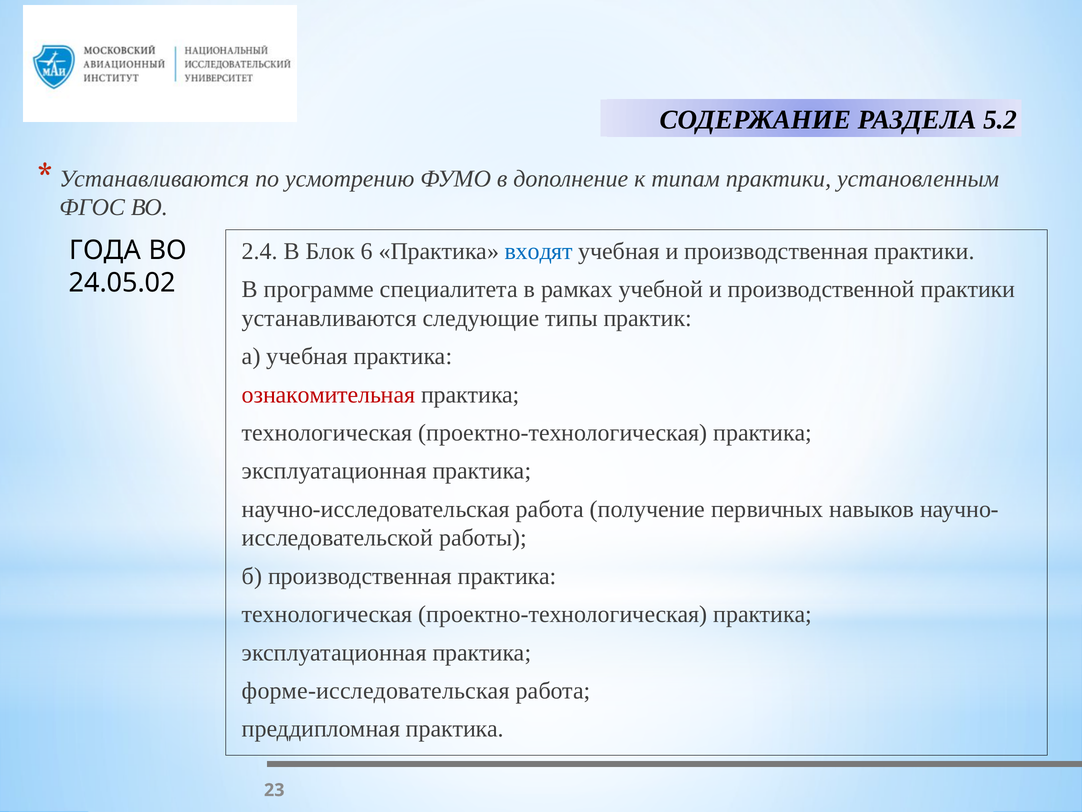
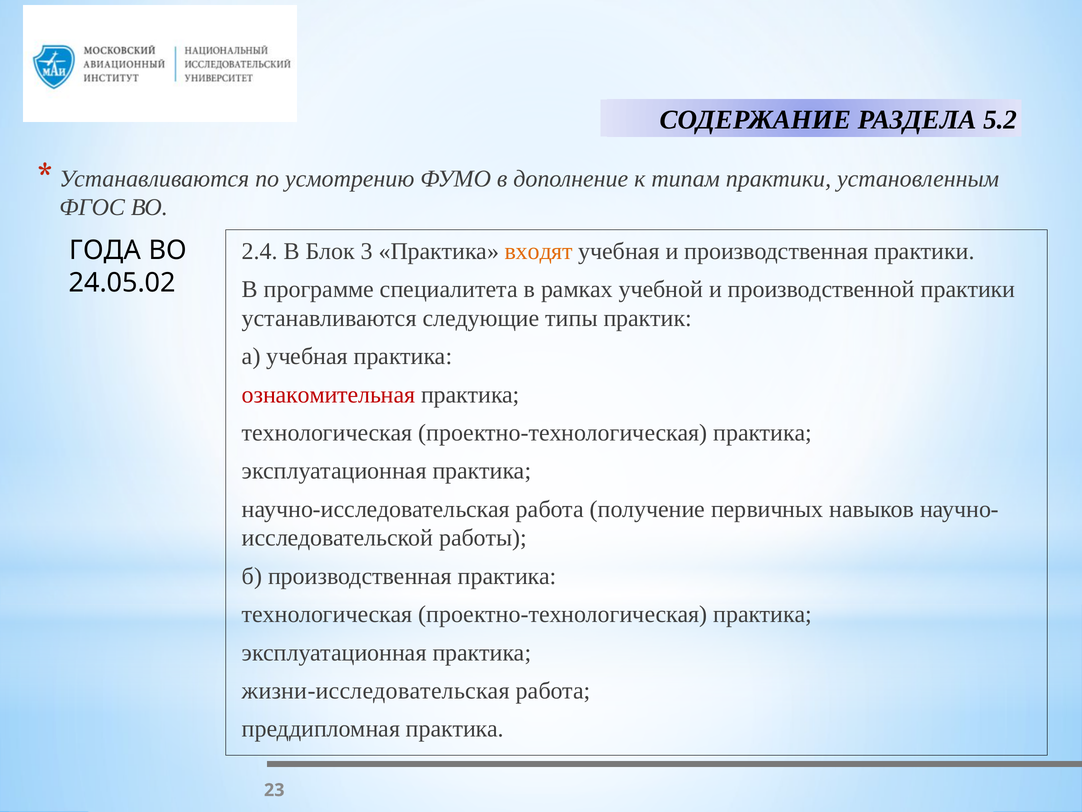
6: 6 -> 3
входят colour: blue -> orange
форме-исследовательская: форме-исследовательская -> жизни-исследовательская
